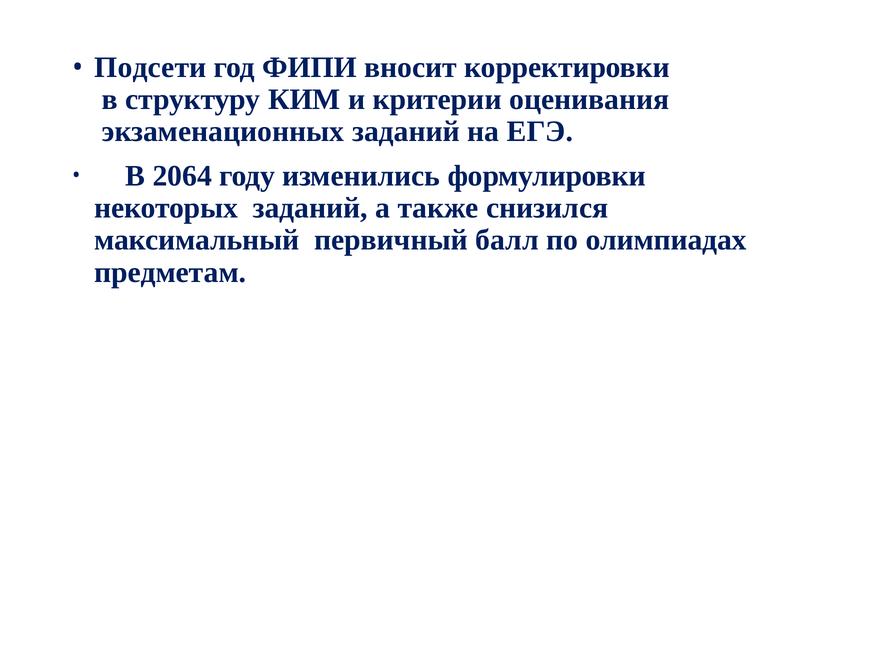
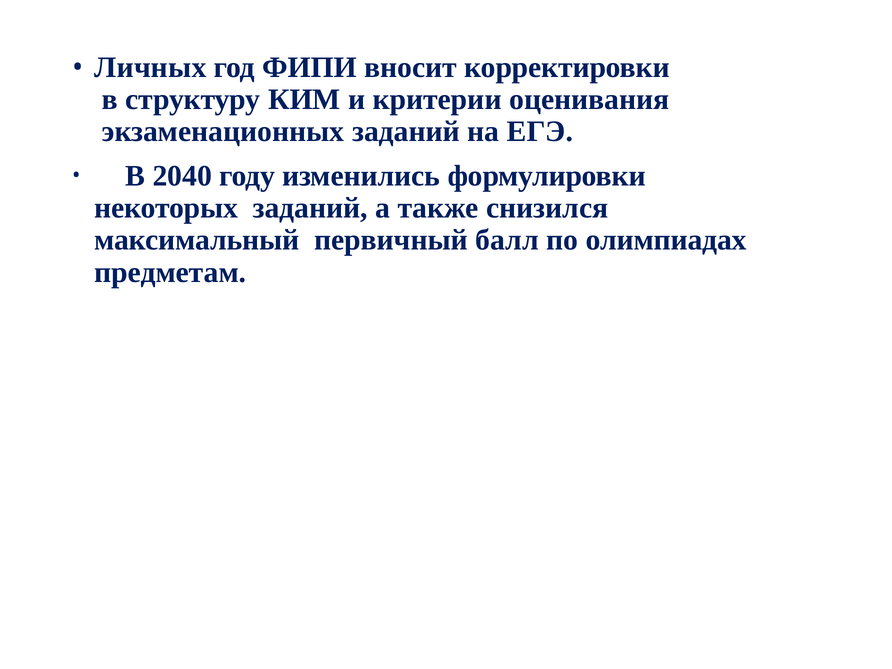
Подсети: Подсети -> Личных
2064: 2064 -> 2040
